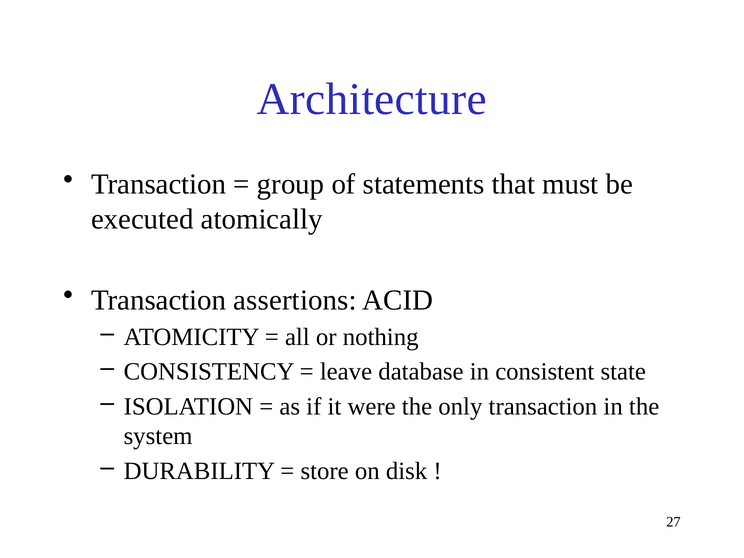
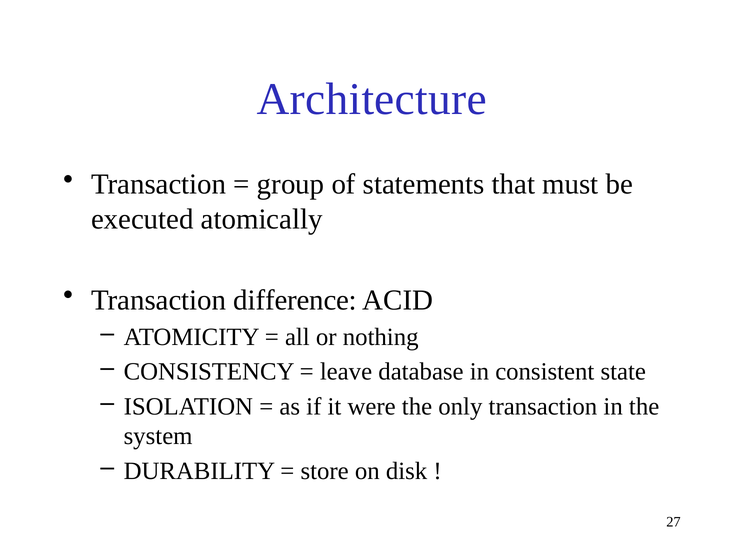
assertions: assertions -> difference
